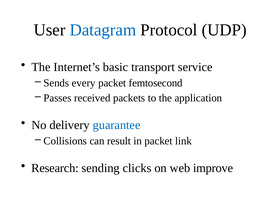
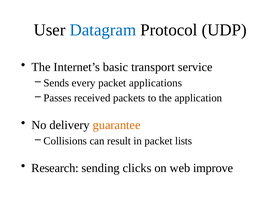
femtosecond: femtosecond -> applications
guarantee colour: blue -> orange
link: link -> lists
